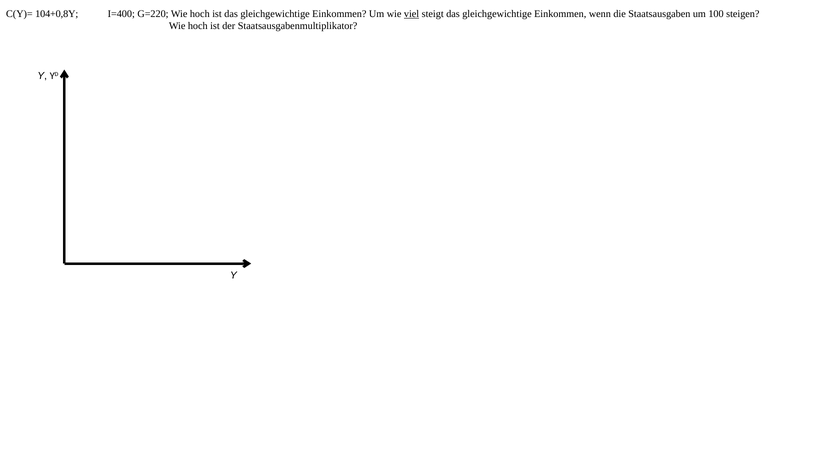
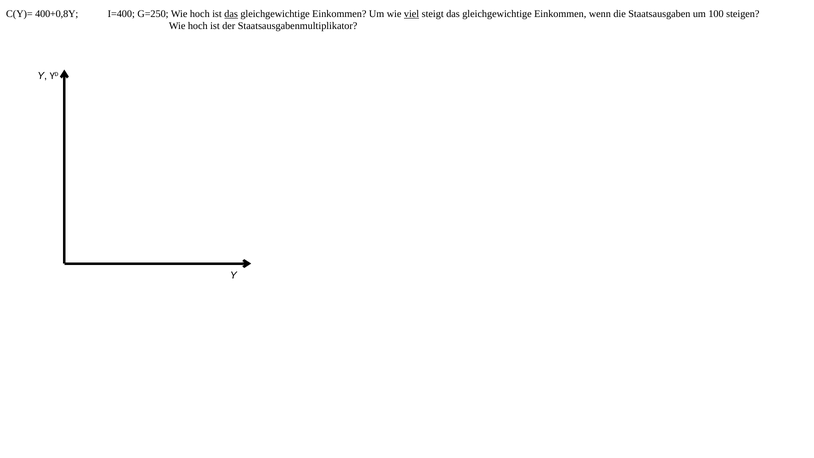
104+0,8Y: 104+0,8Y -> 400+0,8Y
G=220: G=220 -> G=250
das at (231, 14) underline: none -> present
